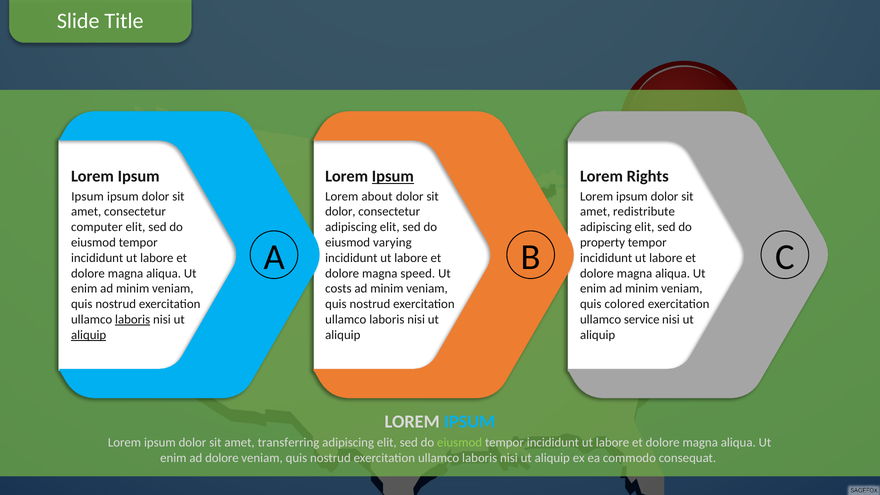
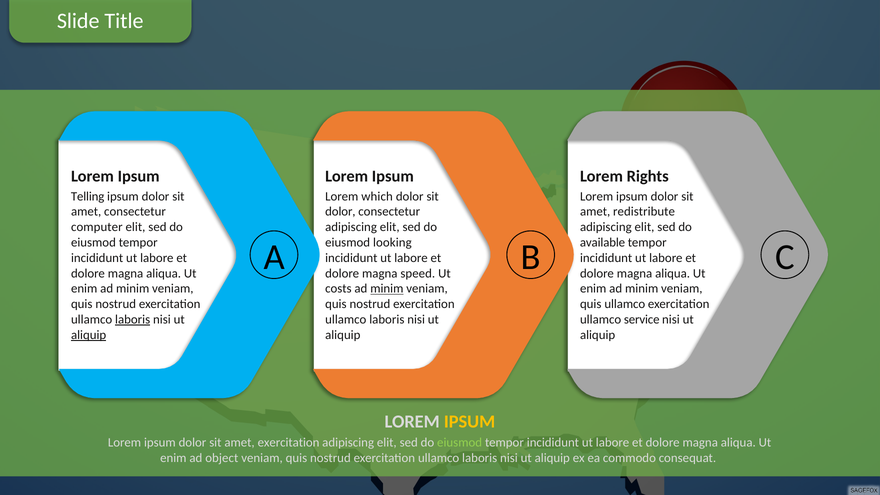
Ipsum at (393, 176) underline: present -> none
Ipsum at (88, 196): Ipsum -> Telling
about: about -> which
varying: varying -> looking
property: property -> available
minim at (387, 289) underline: none -> present
quis colored: colored -> ullamco
IPSUM at (470, 422) colour: light blue -> yellow
amet transferring: transferring -> exercitation
ad dolore: dolore -> object
